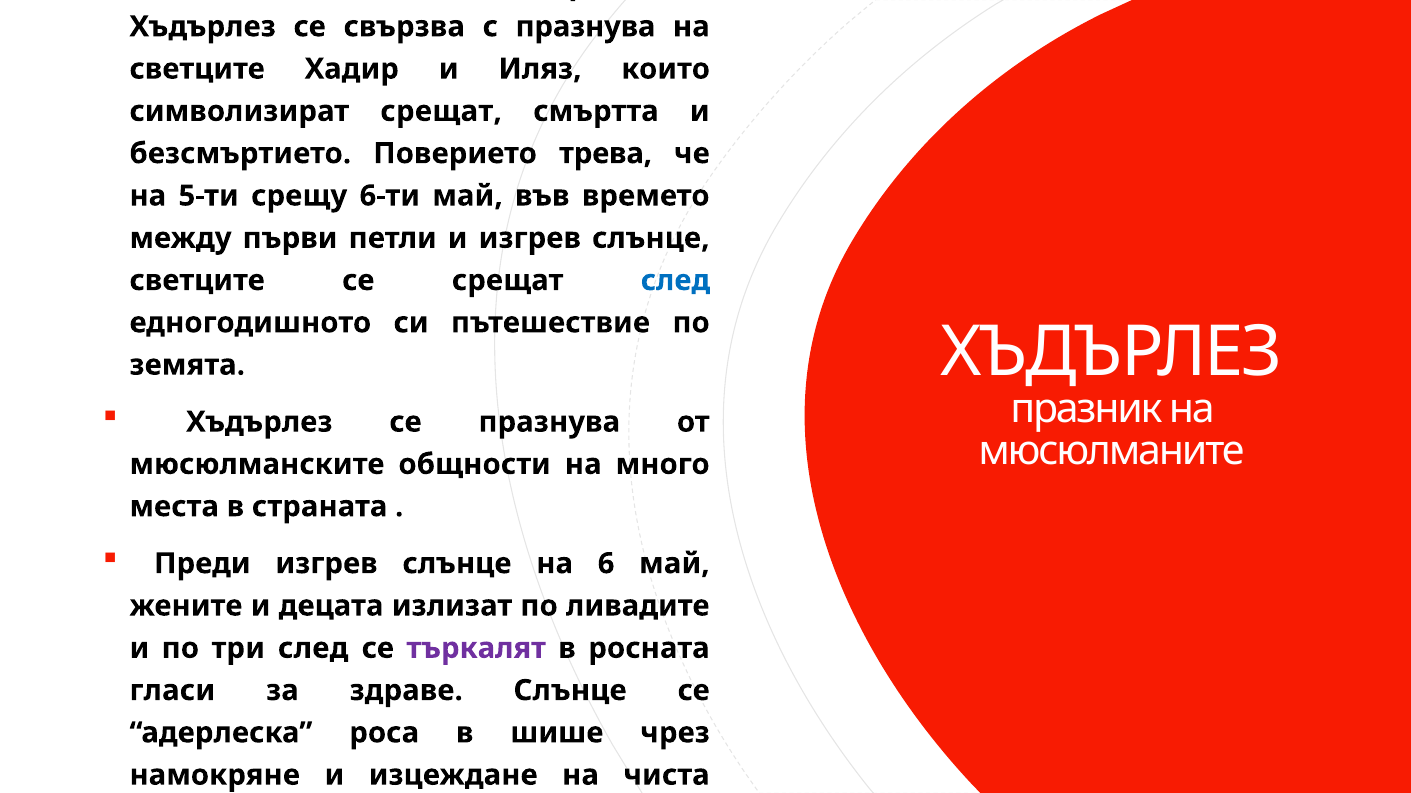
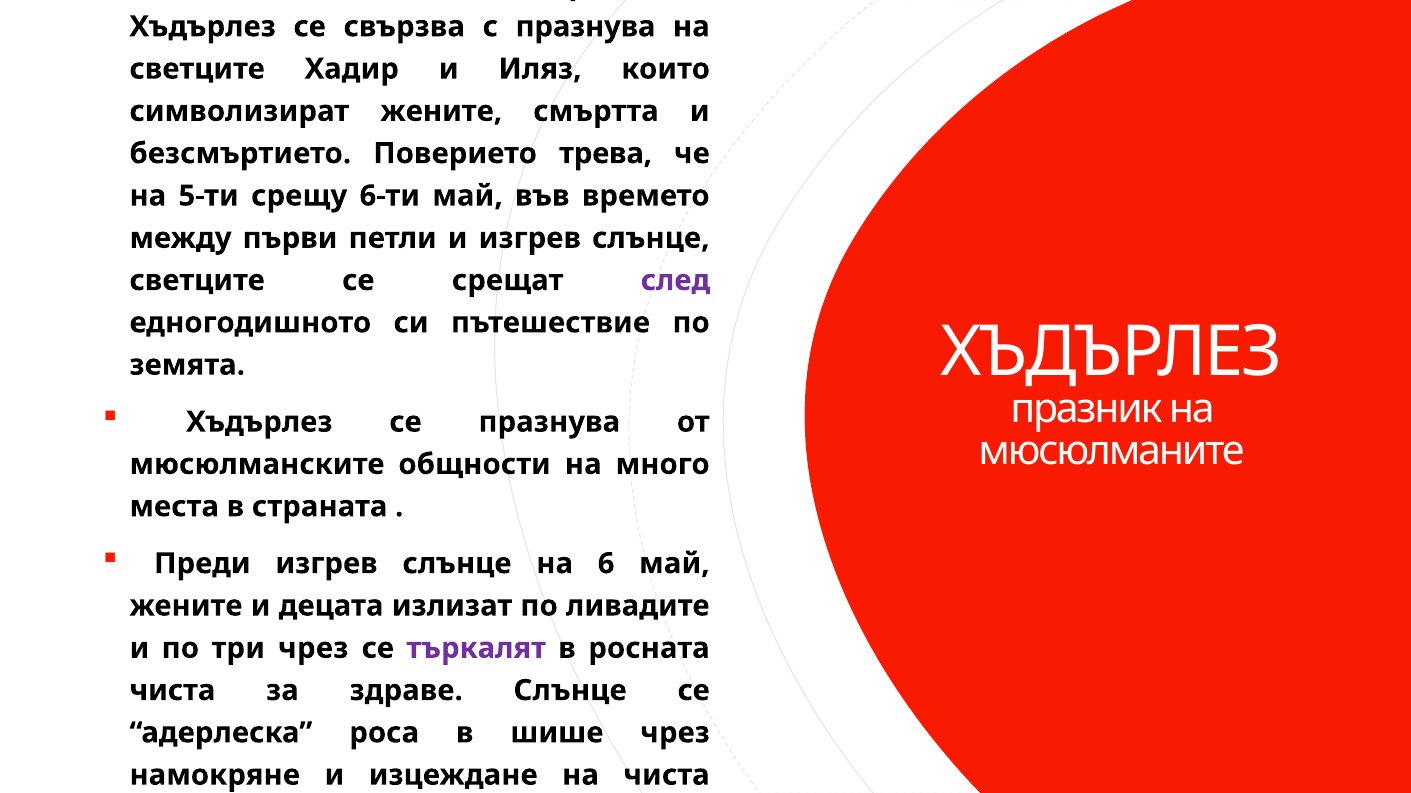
символизират срещат: срещат -> жените
след at (675, 281) colour: blue -> purple
три след: след -> чрез
гласи at (172, 691): гласи -> чиста
